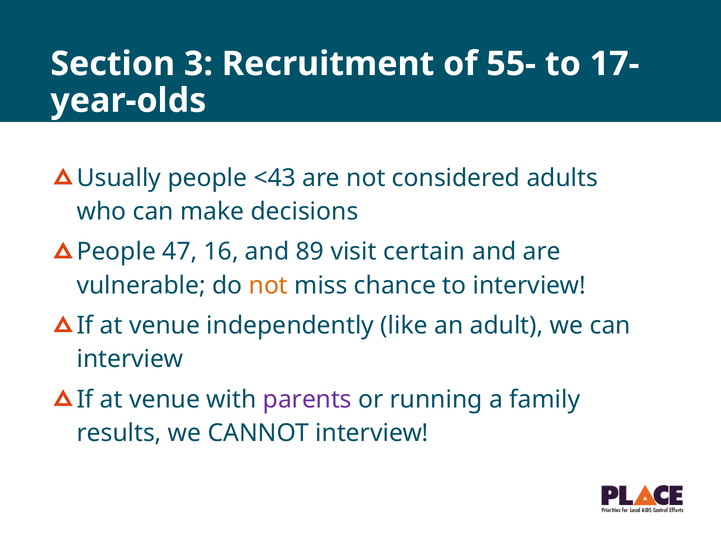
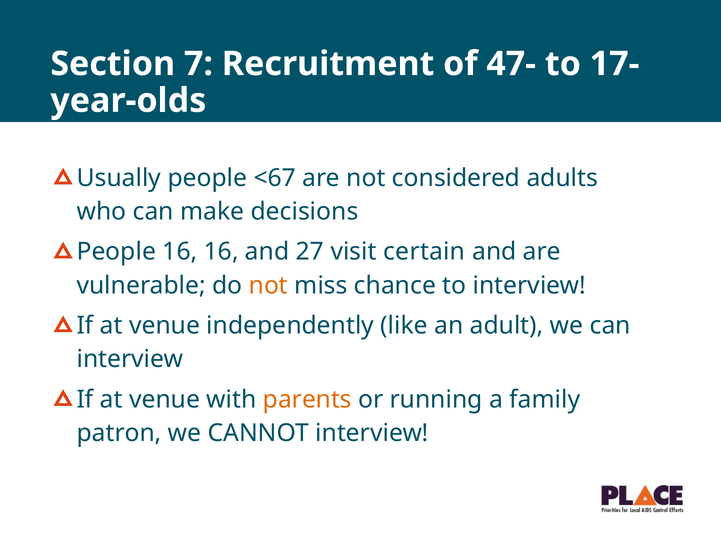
3: 3 -> 7
55-: 55- -> 47-
<43: <43 -> <67
People 47: 47 -> 16
89: 89 -> 27
parents colour: purple -> orange
results: results -> patron
